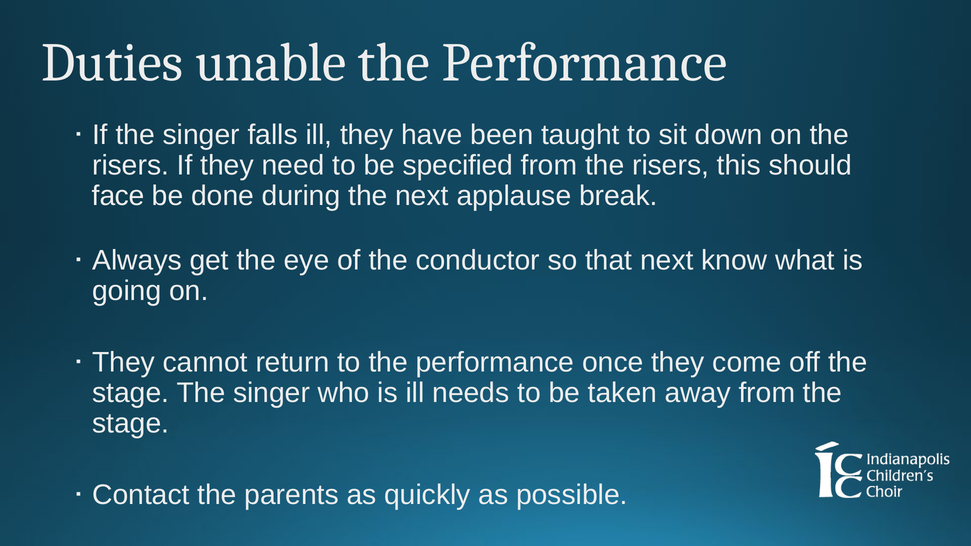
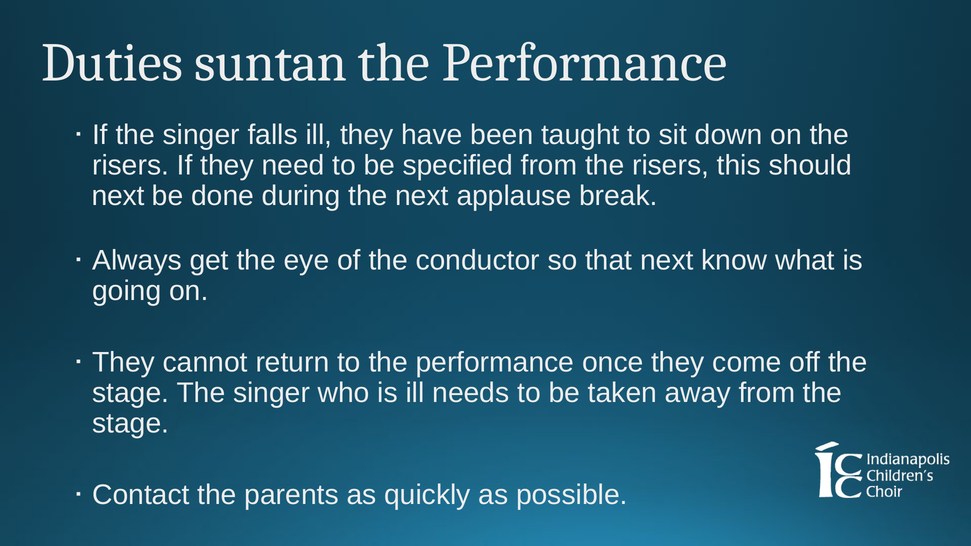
unable: unable -> suntan
face at (118, 196): face -> next
